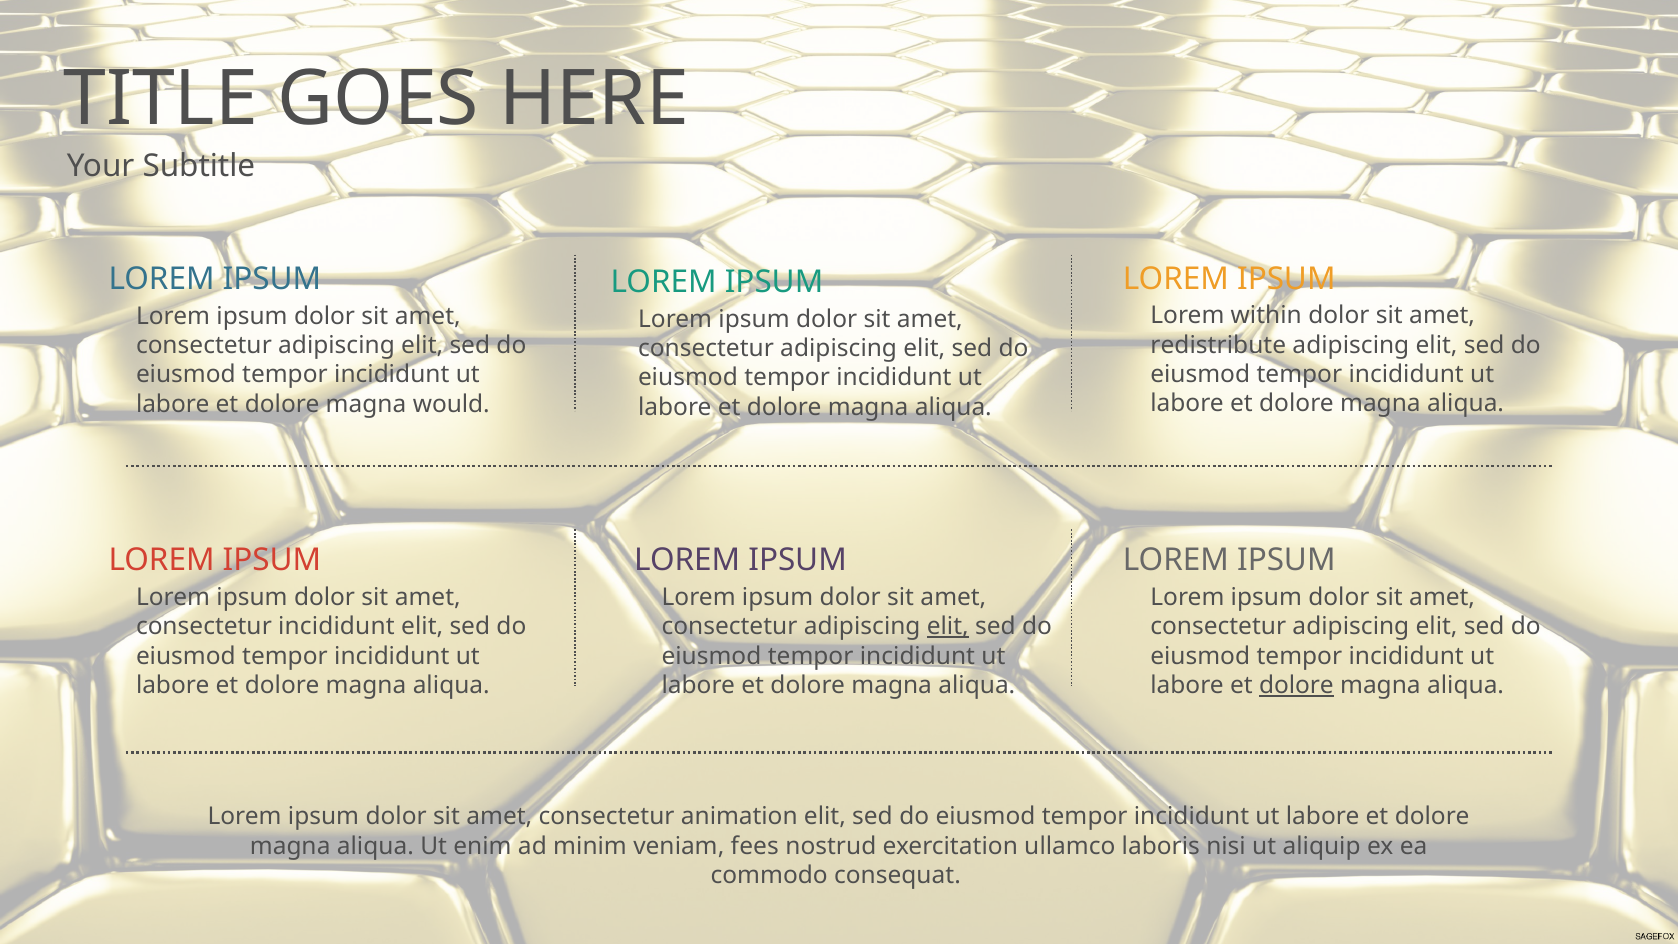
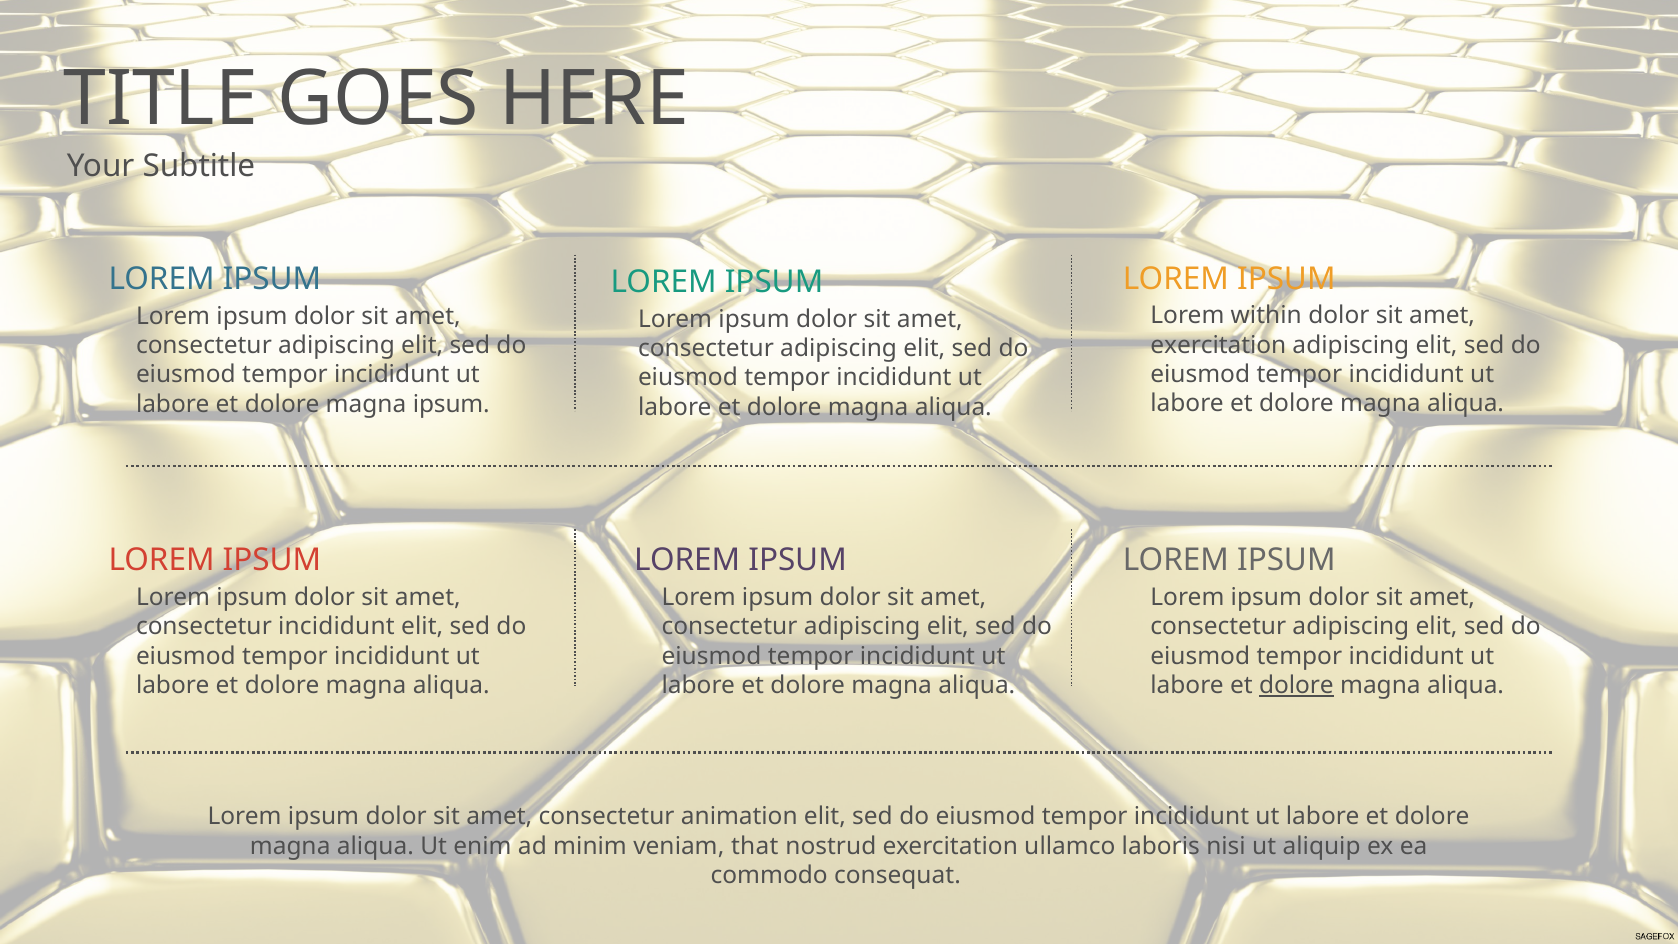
redistribute at (1218, 345): redistribute -> exercitation
magna would: would -> ipsum
elit at (948, 627) underline: present -> none
fees: fees -> that
